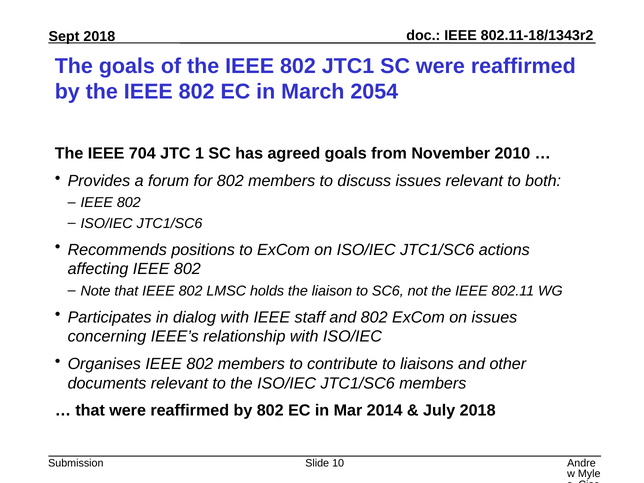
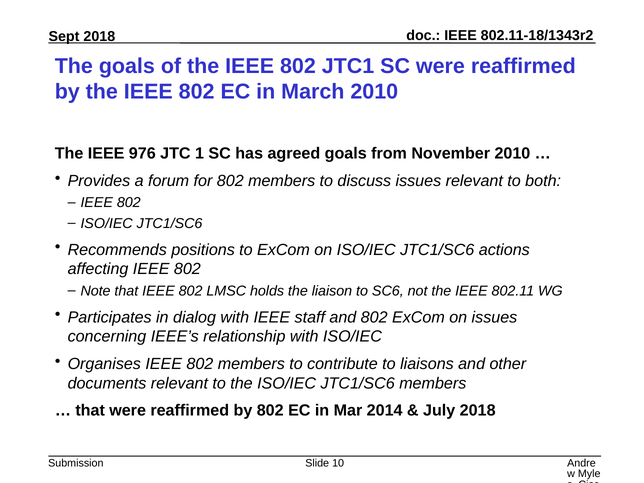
March 2054: 2054 -> 2010
704: 704 -> 976
